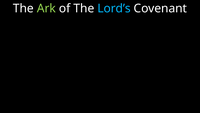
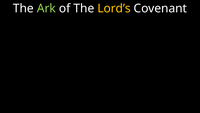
Lord’s colour: light blue -> yellow
